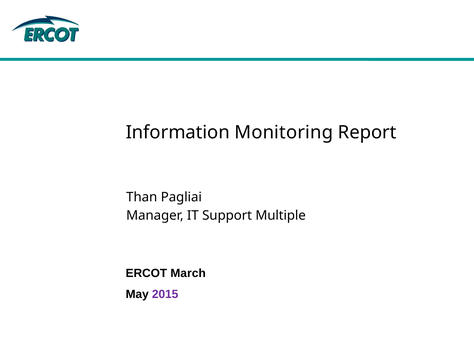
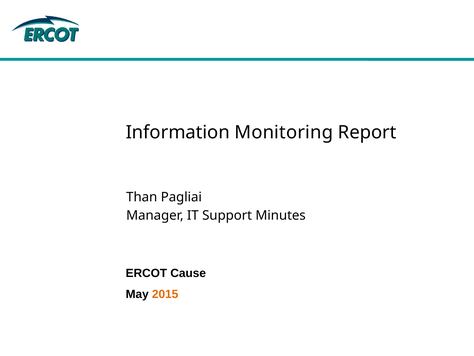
Multiple: Multiple -> Minutes
March: March -> Cause
2015 colour: purple -> orange
